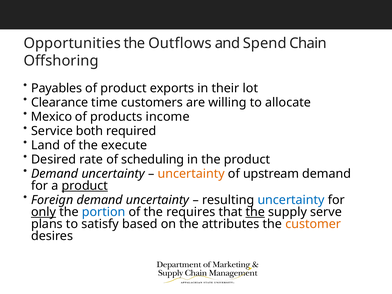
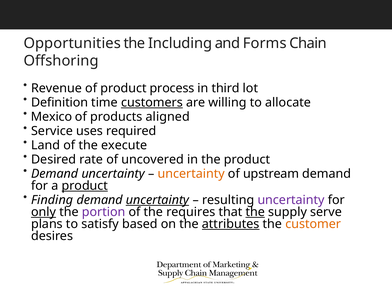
Outflows: Outflows -> Including
Spend: Spend -> Forms
Payables: Payables -> Revenue
exports: exports -> process
their: their -> third
Clearance: Clearance -> Definition
customers underline: none -> present
income: income -> aligned
both: both -> uses
scheduling: scheduling -> uncovered
Foreign: Foreign -> Finding
uncertainty at (157, 200) underline: none -> present
uncertainty at (291, 200) colour: blue -> purple
portion colour: blue -> purple
attributes underline: none -> present
